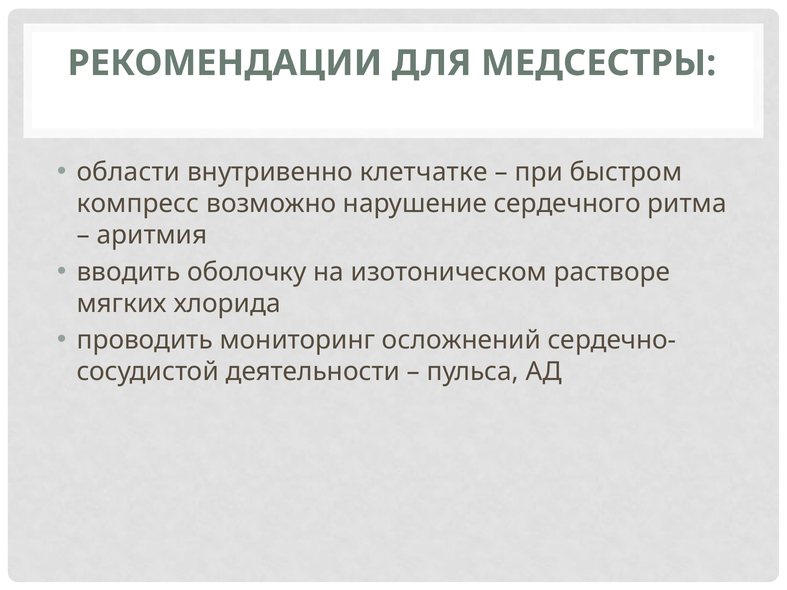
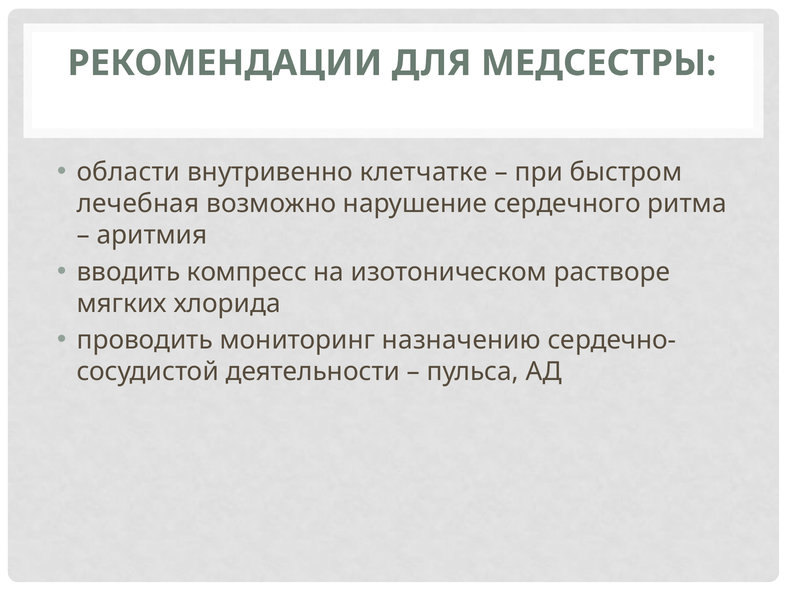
компресс: компресс -> лечебная
оболочку: оболочку -> компресс
осложнений: осложнений -> назначению
